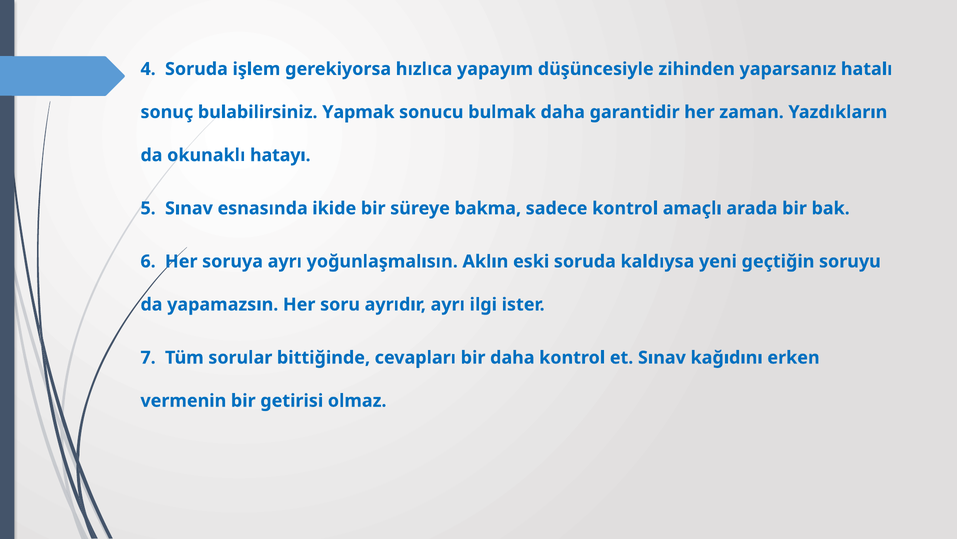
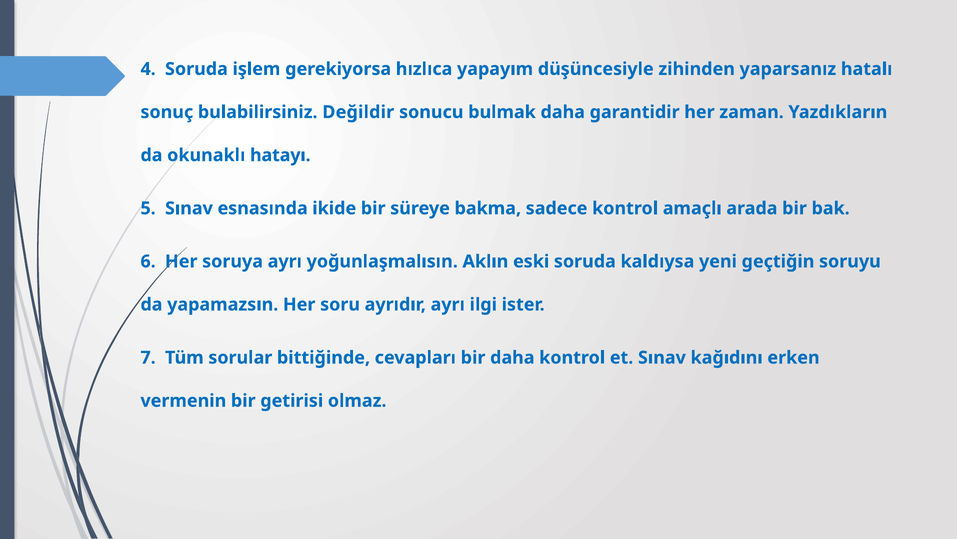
Yapmak: Yapmak -> Değildir
